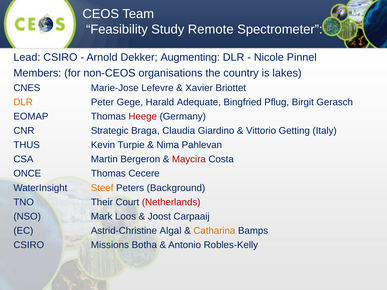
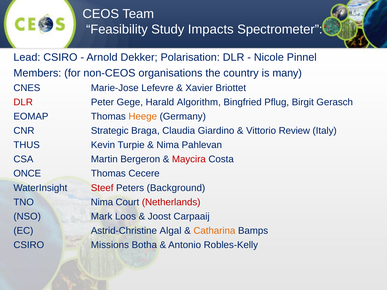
Remote: Remote -> Impacts
Augmenting: Augmenting -> Polarisation
lakes: lakes -> many
DLR at (23, 102) colour: orange -> red
Adequate: Adequate -> Algorithm
Heege colour: red -> orange
Getting: Getting -> Review
Steef colour: orange -> red
TNO Their: Their -> Nima
